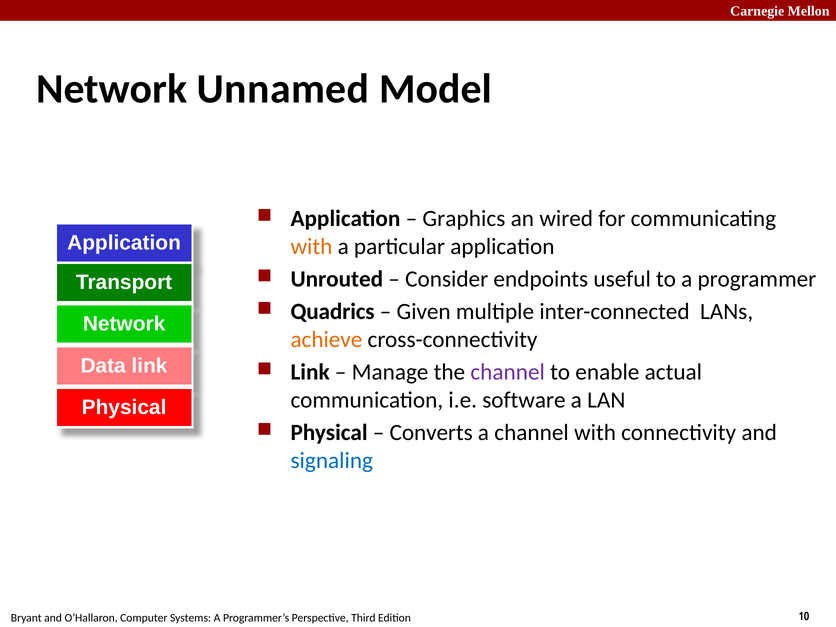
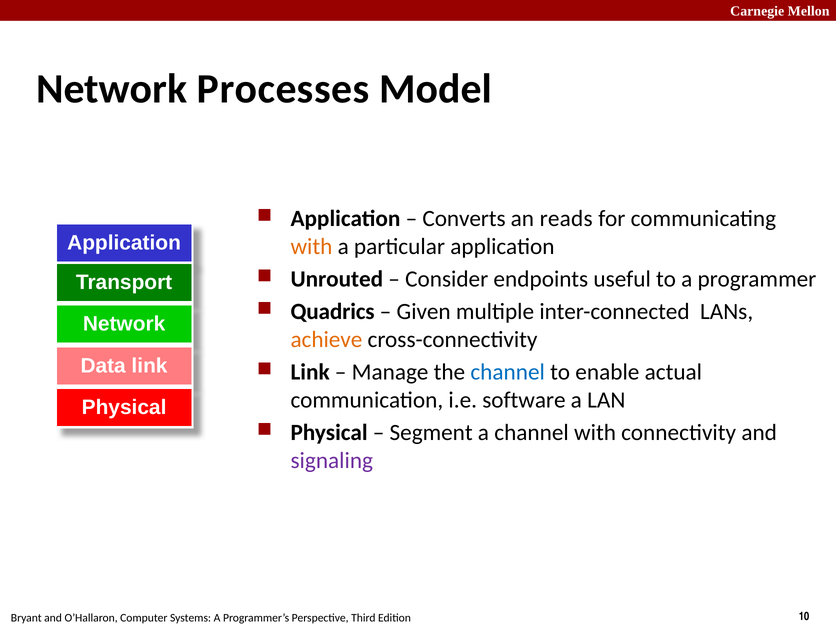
Unnamed: Unnamed -> Processes
Graphics: Graphics -> Converts
wired: wired -> reads
channel at (508, 372) colour: purple -> blue
Converts: Converts -> Segment
signaling colour: blue -> purple
